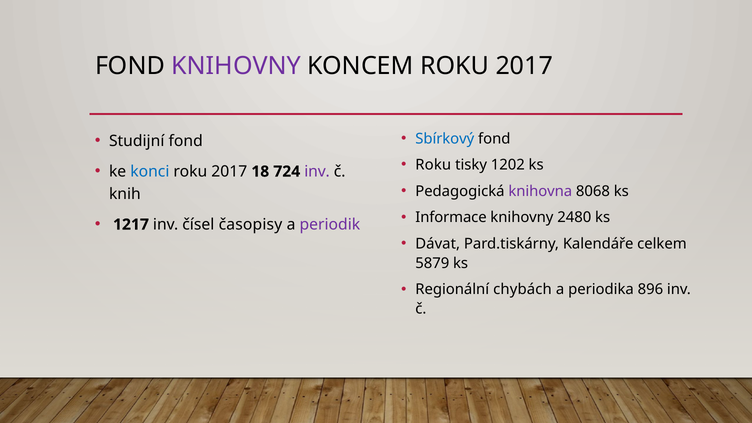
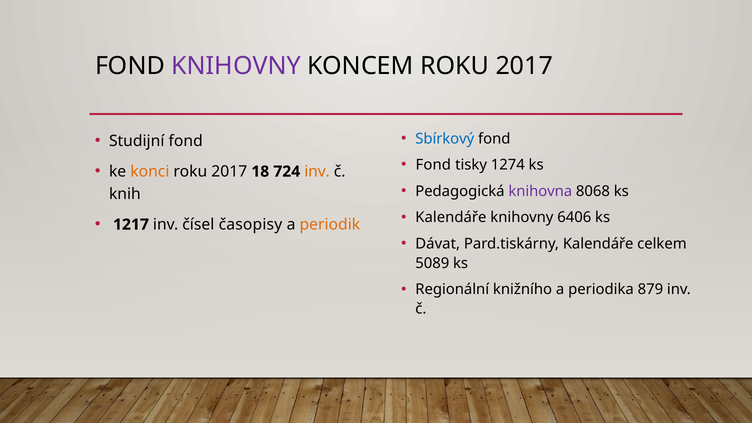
Roku at (433, 165): Roku -> Fond
1202: 1202 -> 1274
konci colour: blue -> orange
inv at (317, 172) colour: purple -> orange
Informace at (451, 218): Informace -> Kalendáře
2480: 2480 -> 6406
periodik colour: purple -> orange
5879: 5879 -> 5089
chybách: chybách -> knižního
896: 896 -> 879
